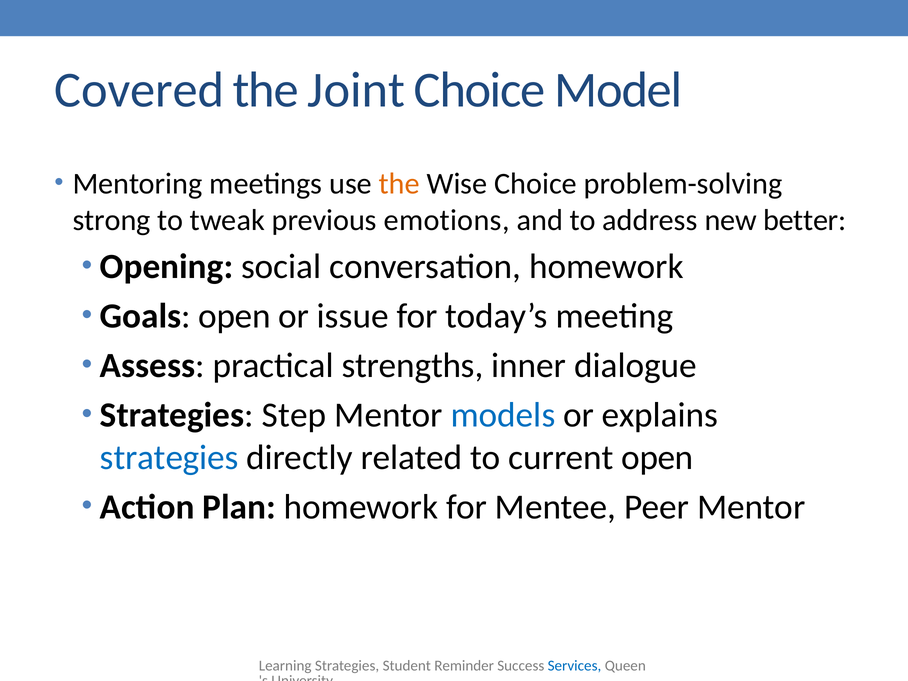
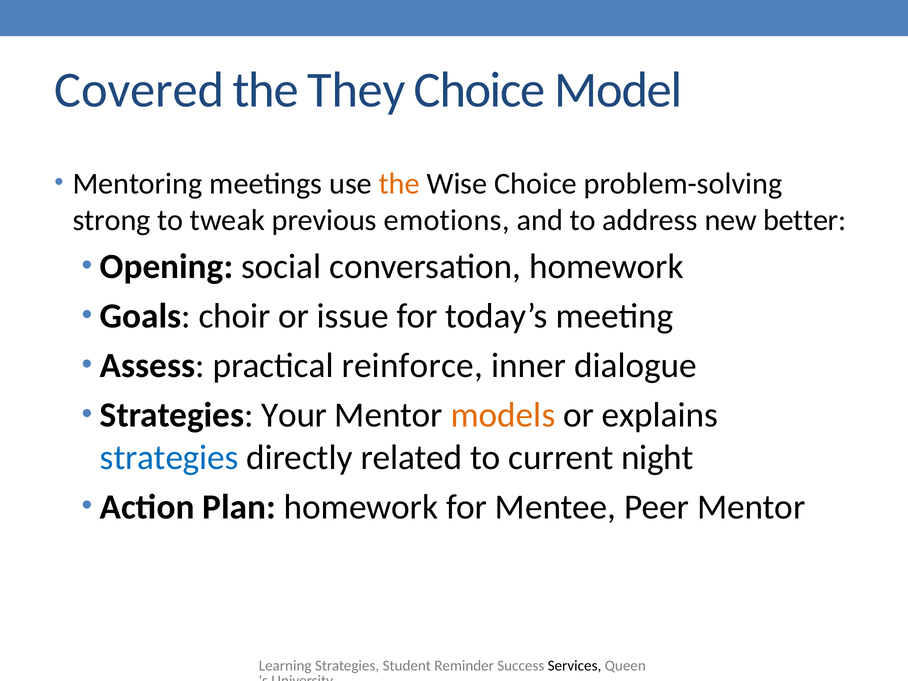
Joint: Joint -> They
Goals open: open -> choir
strengths: strengths -> reinforce
Step: Step -> Your
models colour: blue -> orange
current open: open -> night
Services colour: blue -> black
